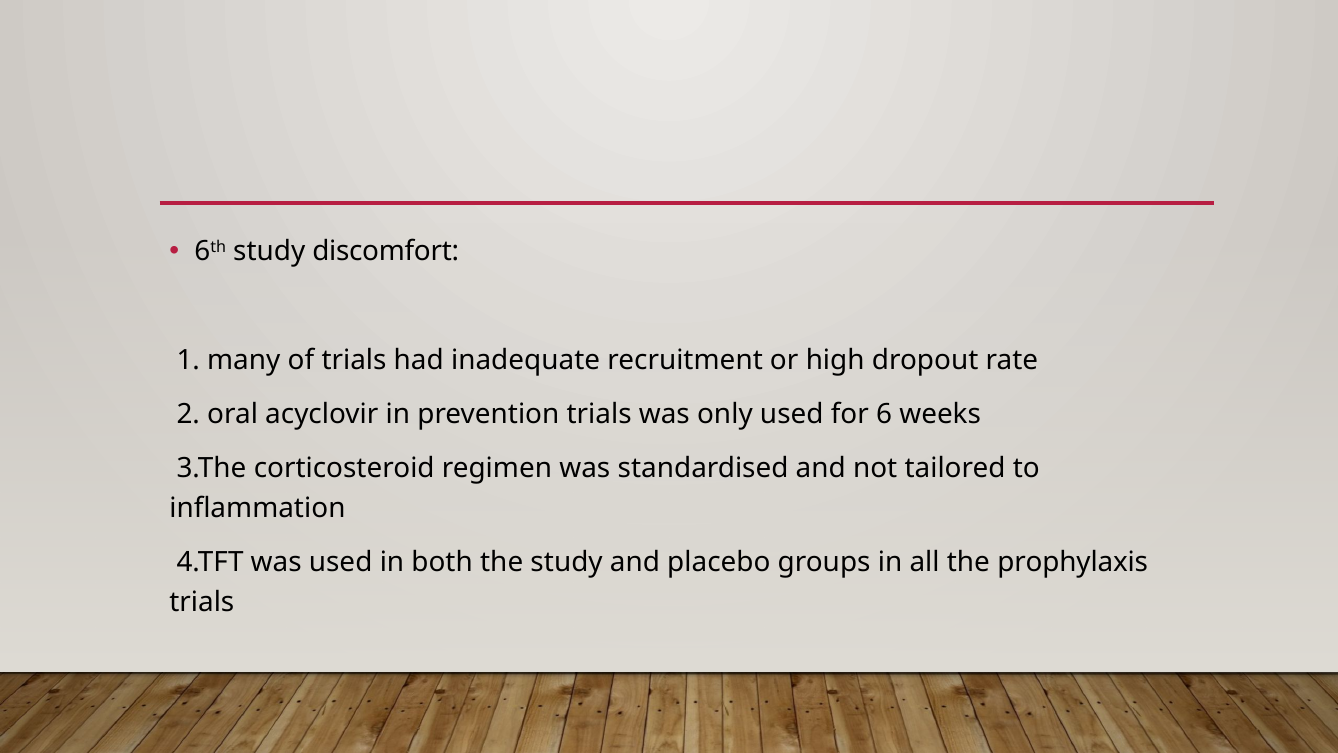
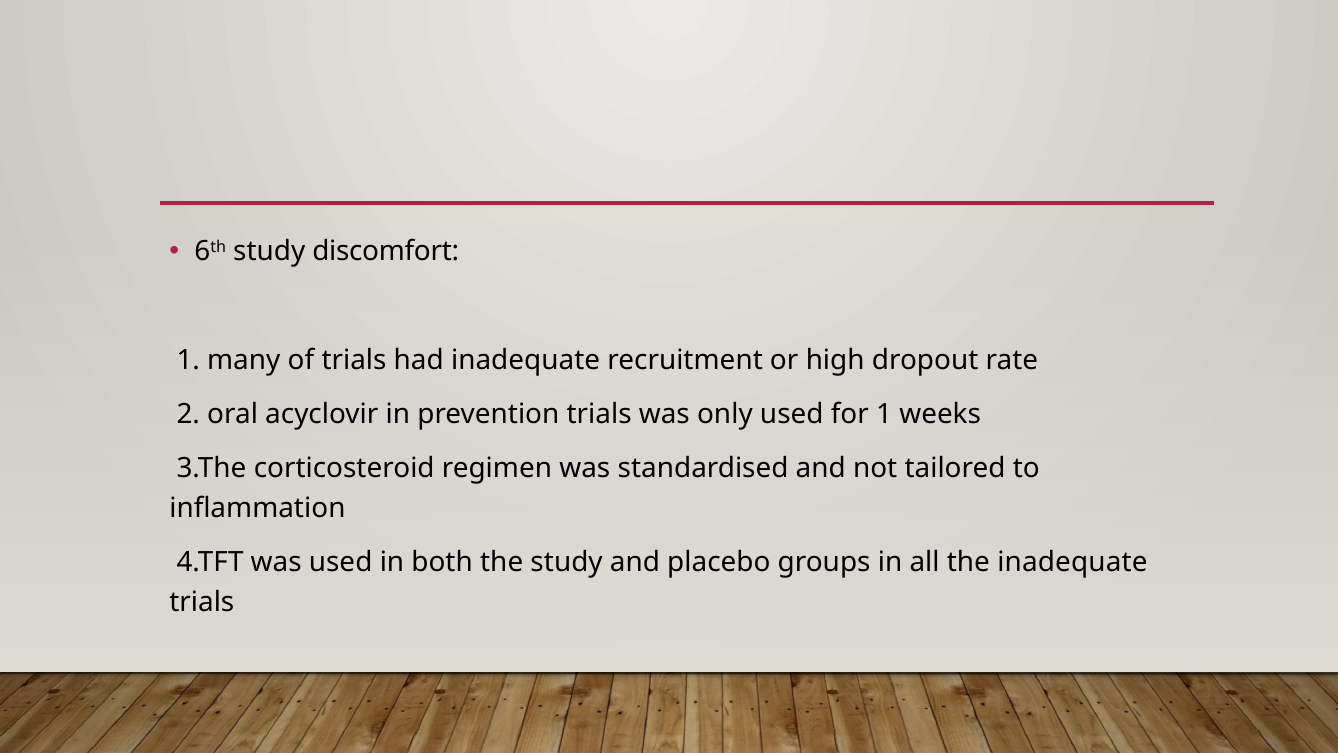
for 6: 6 -> 1
the prophylaxis: prophylaxis -> inadequate
